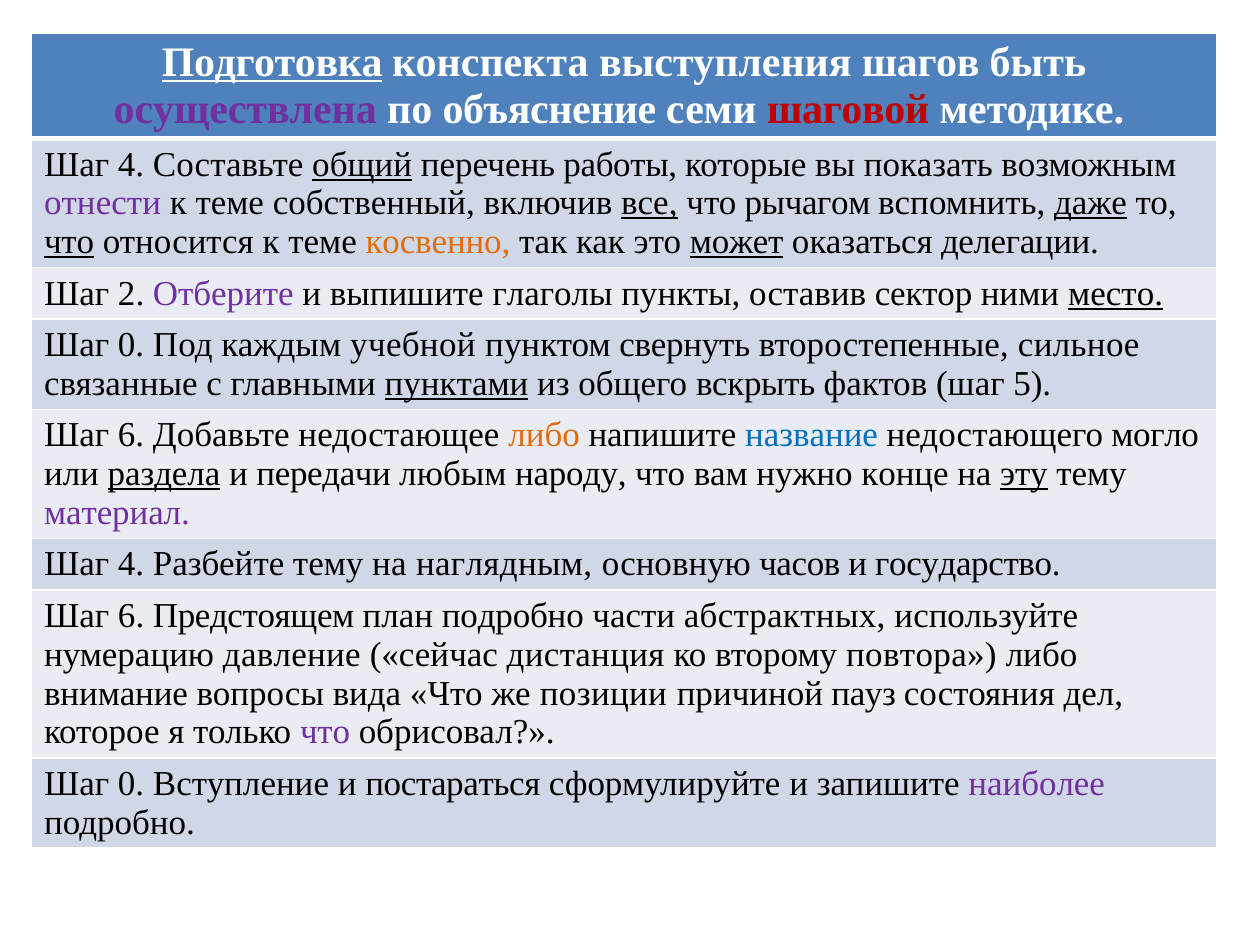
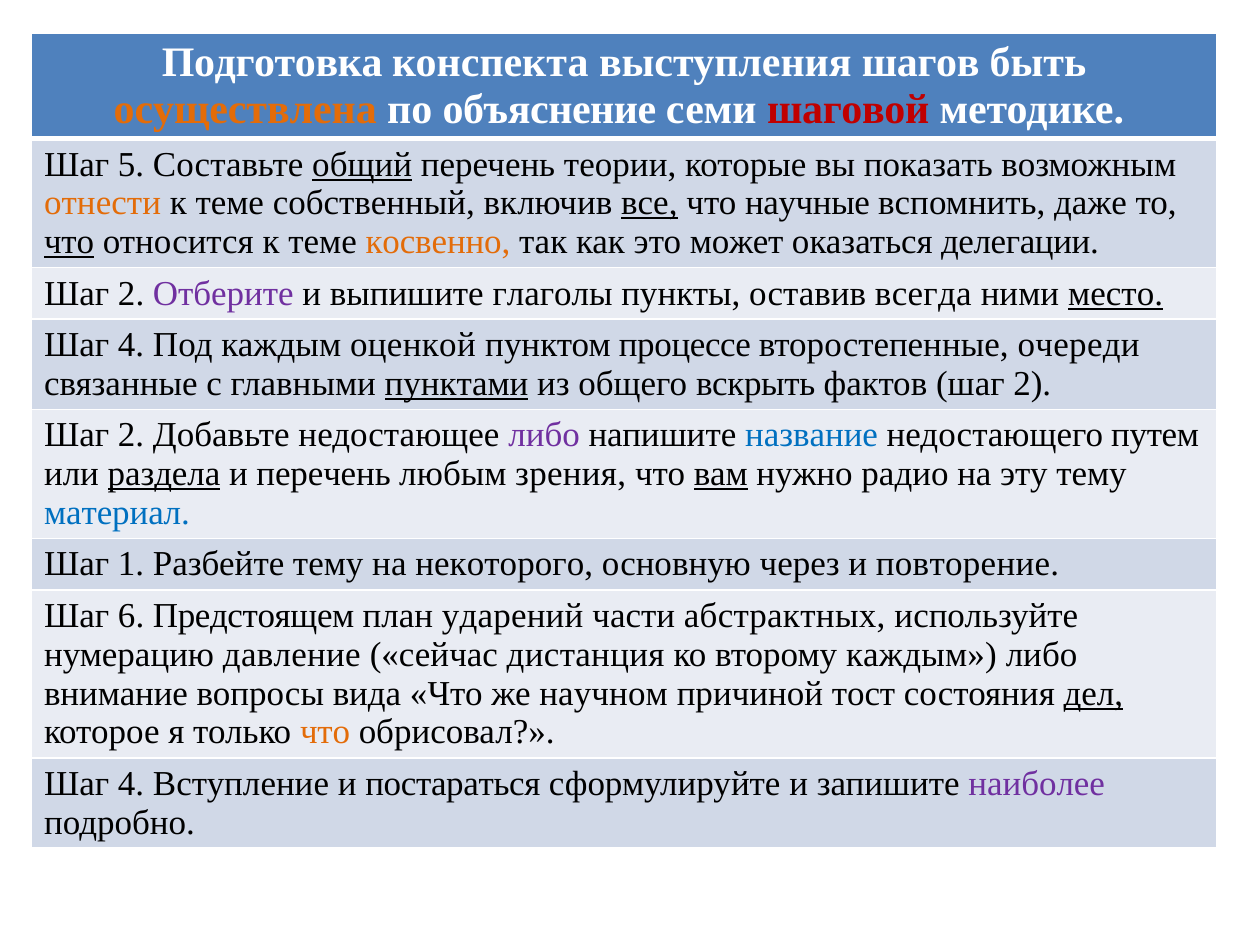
Подготовка underline: present -> none
осуществлена colour: purple -> orange
4 at (131, 165): 4 -> 5
работы: работы -> теории
отнести colour: purple -> orange
рычагом: рычагом -> научные
даже underline: present -> none
может underline: present -> none
сектор: сектор -> всегда
0 at (131, 345): 0 -> 4
учебной: учебной -> оценкой
свернуть: свернуть -> процессе
сильное: сильное -> очереди
фактов шаг 5: 5 -> 2
6 at (131, 435): 6 -> 2
либо at (544, 435) colour: orange -> purple
могло: могло -> путем
и передачи: передачи -> перечень
народу: народу -> зрения
вам underline: none -> present
конце: конце -> радио
эту underline: present -> none
материал colour: purple -> blue
4 at (131, 565): 4 -> 1
наглядным: наглядным -> некоторого
часов: часов -> через
государство: государство -> повторение
план подробно: подробно -> ударений
второму повтора: повтора -> каждым
позиции: позиции -> научном
пауз: пауз -> тост
дел underline: none -> present
что at (325, 733) colour: purple -> orange
0 at (131, 784): 0 -> 4
